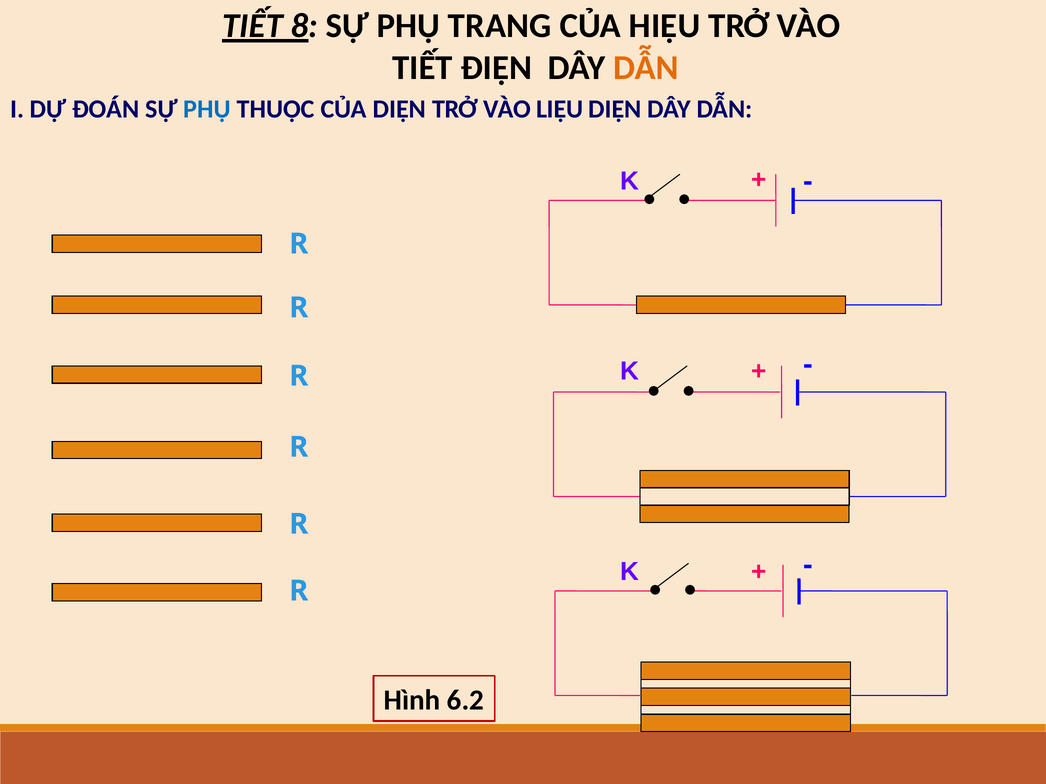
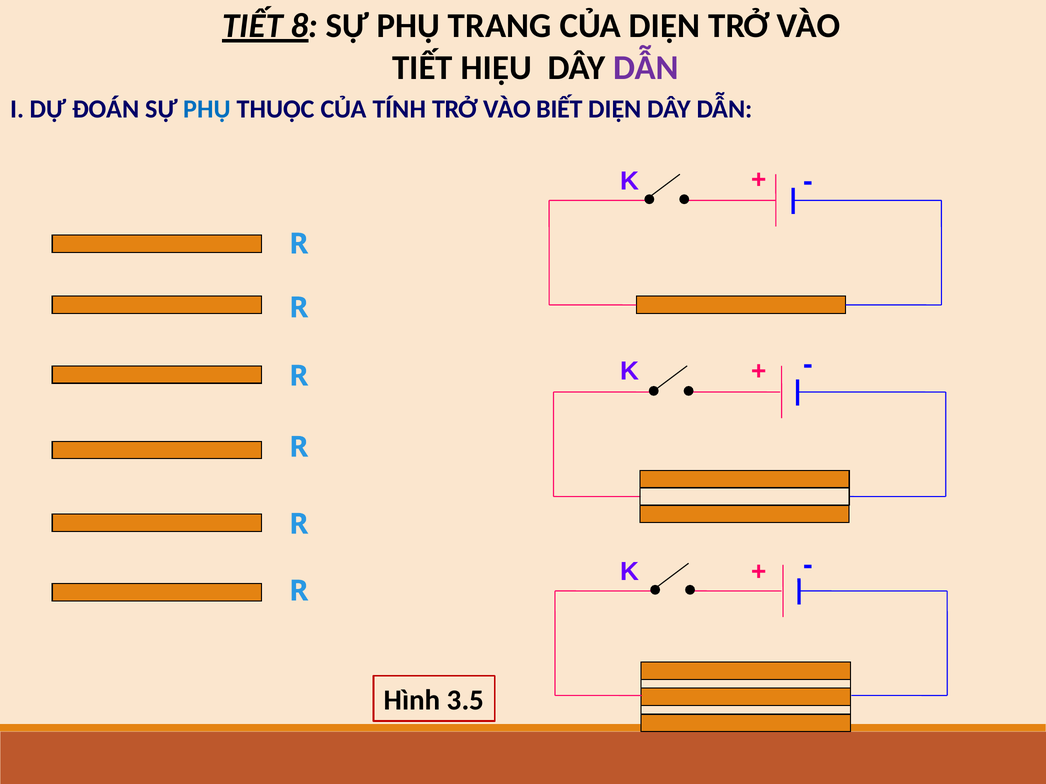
CỦA HIỆU: HIỆU -> DIỆN
ĐIỆN: ĐIỆN -> HIỆU
DẪN at (646, 68) colour: orange -> purple
CỦA DIỆN: DIỆN -> TÍNH
LIỆU: LIỆU -> BIẾT
6.2: 6.2 -> 3.5
